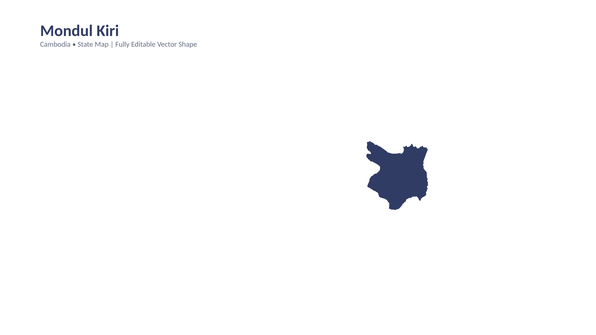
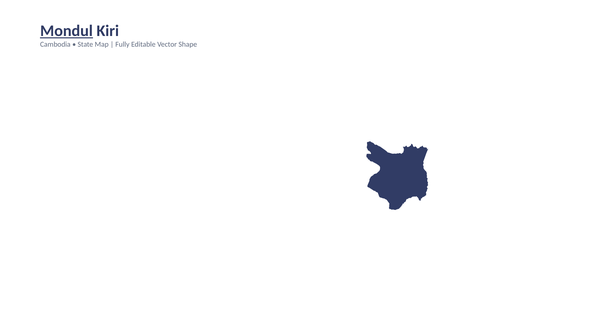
Mondul underline: none -> present
